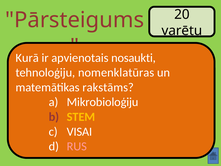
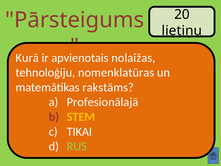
varētu: varētu -> lietiņu
nosaukti: nosaukti -> nolaižas
Mikrobioloģiju: Mikrobioloģiju -> Profesionālajā
VISAI: VISAI -> TIKAI
RUS colour: pink -> light green
